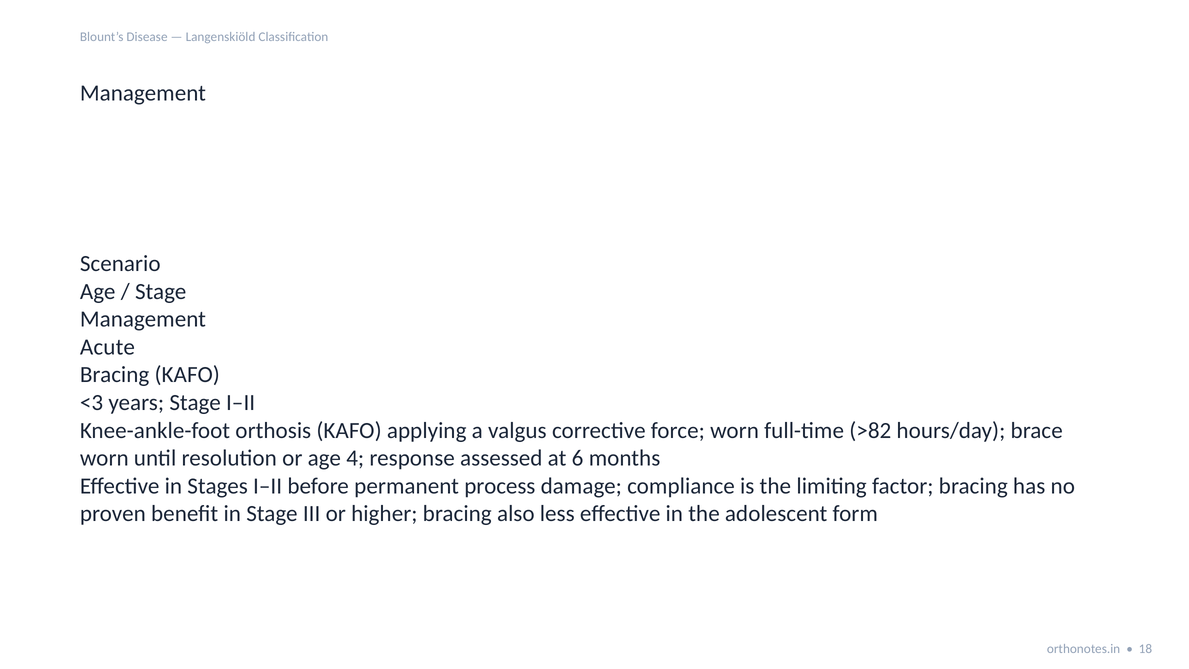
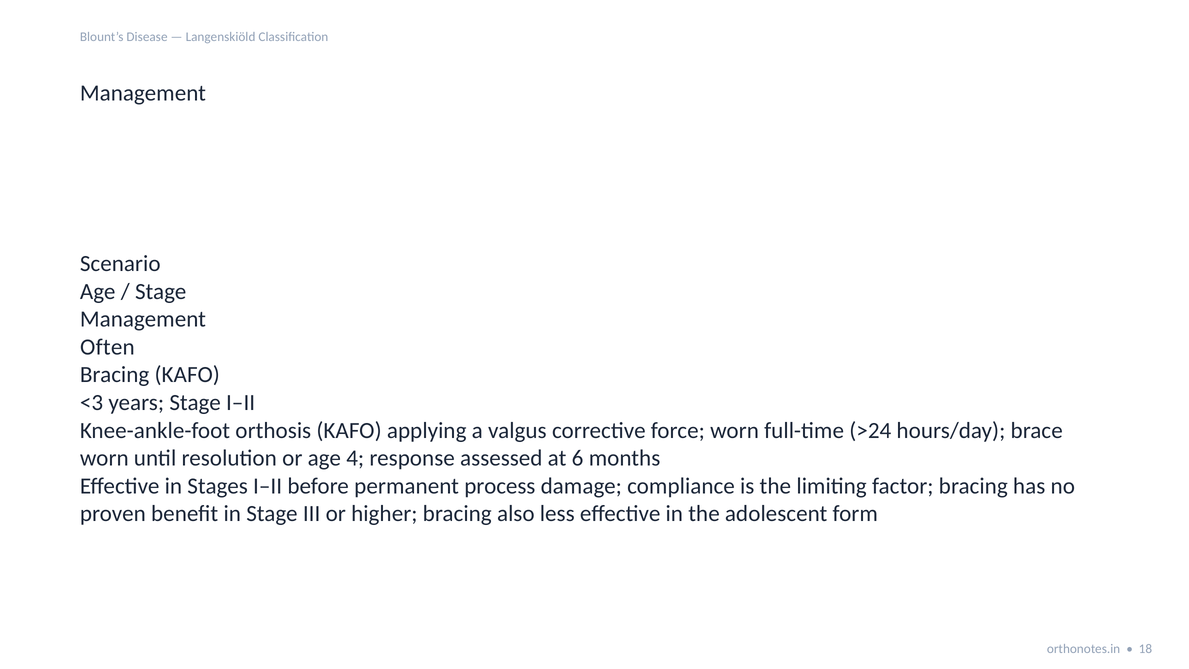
Acute: Acute -> Often
>82: >82 -> >24
